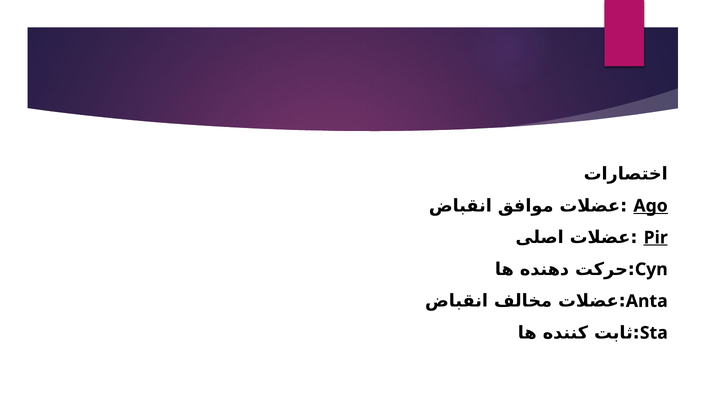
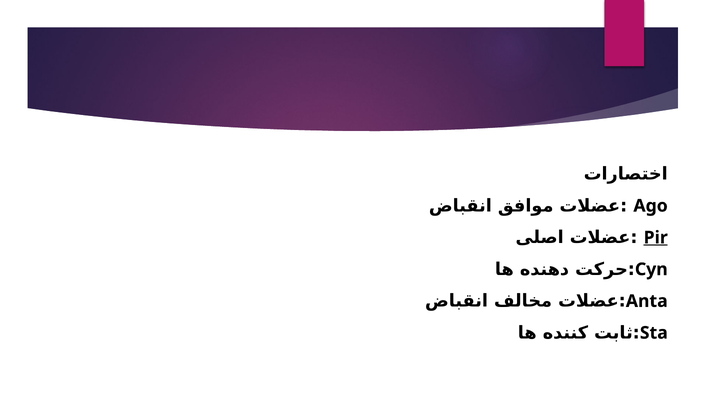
Ago underline: present -> none
